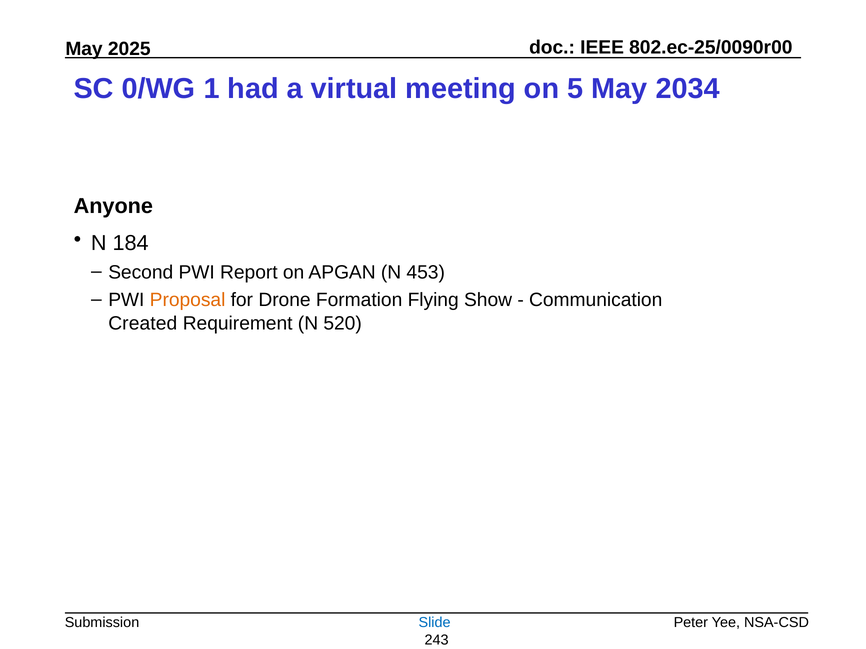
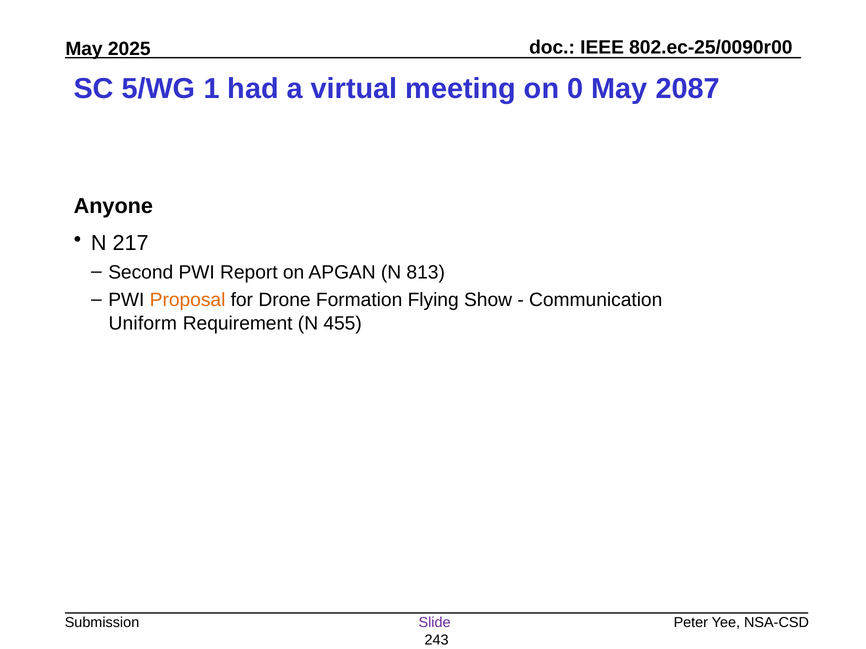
0/WG: 0/WG -> 5/WG
5: 5 -> 0
2034: 2034 -> 2087
184: 184 -> 217
453: 453 -> 813
Created: Created -> Uniform
520: 520 -> 455
Slide colour: blue -> purple
